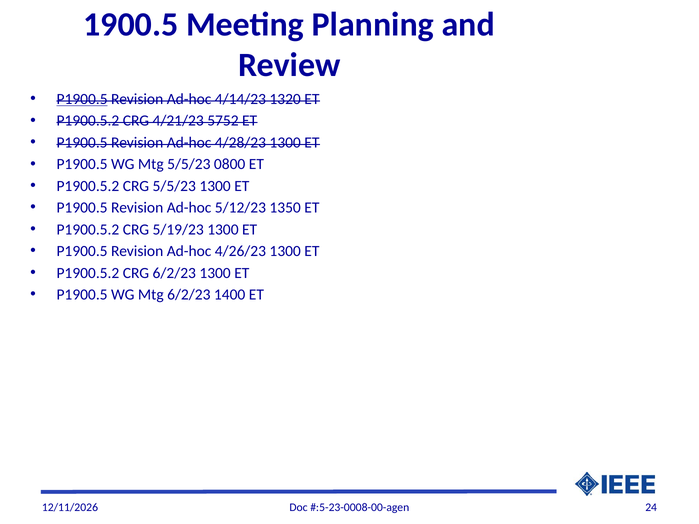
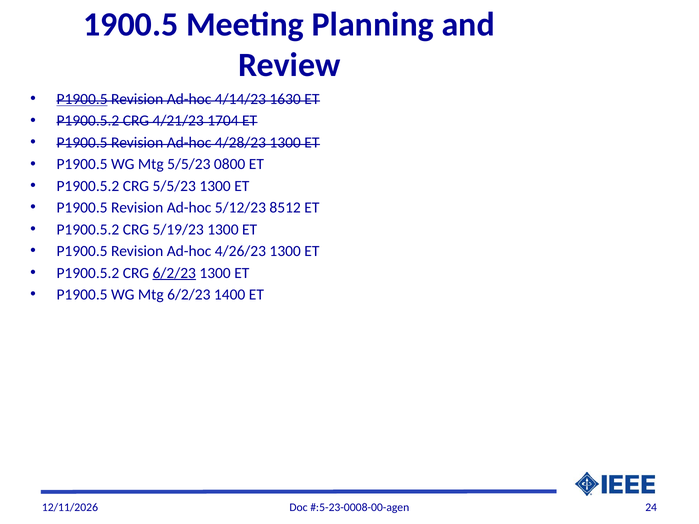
1320: 1320 -> 1630
5752: 5752 -> 1704
1350: 1350 -> 8512
6/2/23 at (174, 273) underline: none -> present
